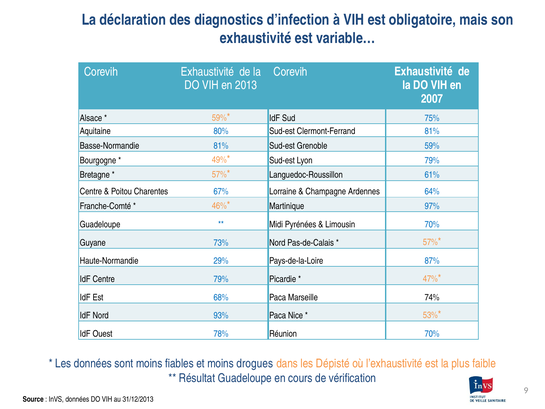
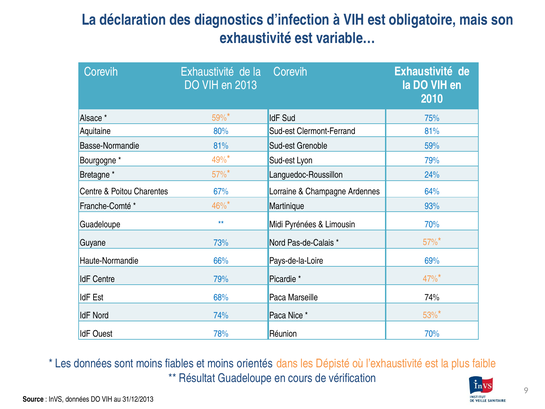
2007: 2007 -> 2010
61%: 61% -> 24%
97%: 97% -> 93%
29%: 29% -> 66%
87%: 87% -> 69%
Nord 93%: 93% -> 74%
drogues: drogues -> orientés
